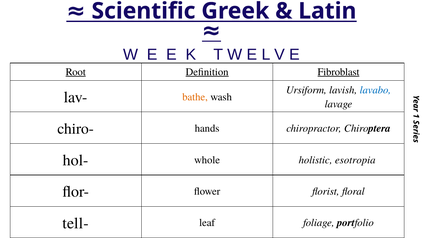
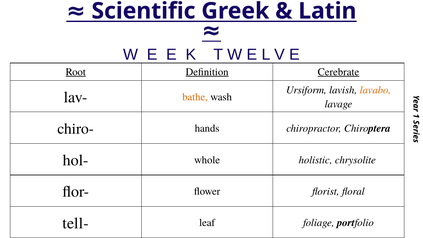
Fibroblast: Fibroblast -> Cerebrate
lavabo colour: blue -> orange
esotropia: esotropia -> chrysolite
